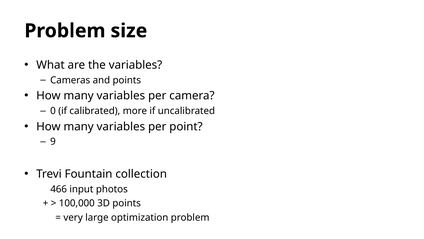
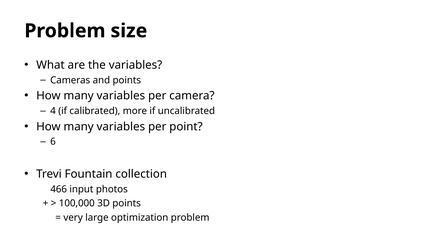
0: 0 -> 4
9: 9 -> 6
